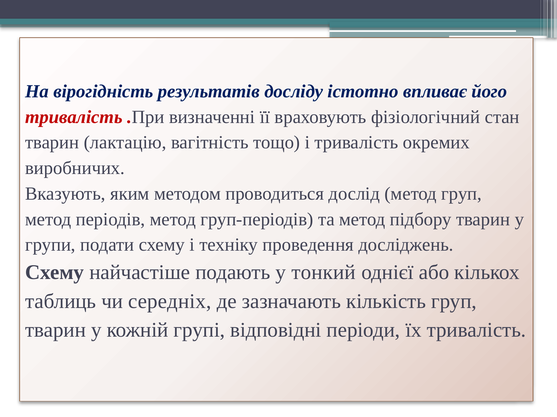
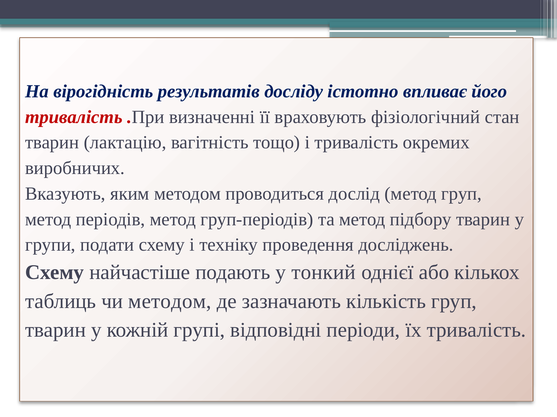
чи середніх: середніх -> методом
